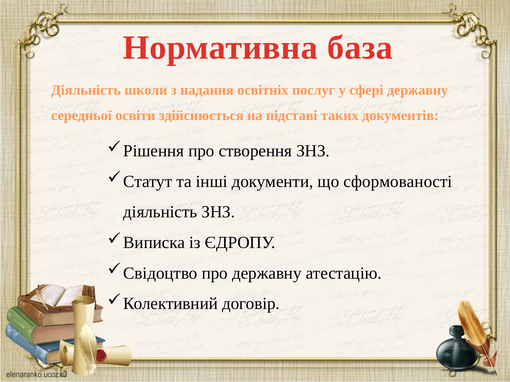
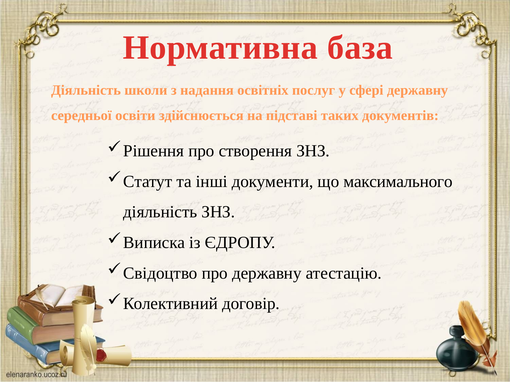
сформованості: сформованості -> максимального
